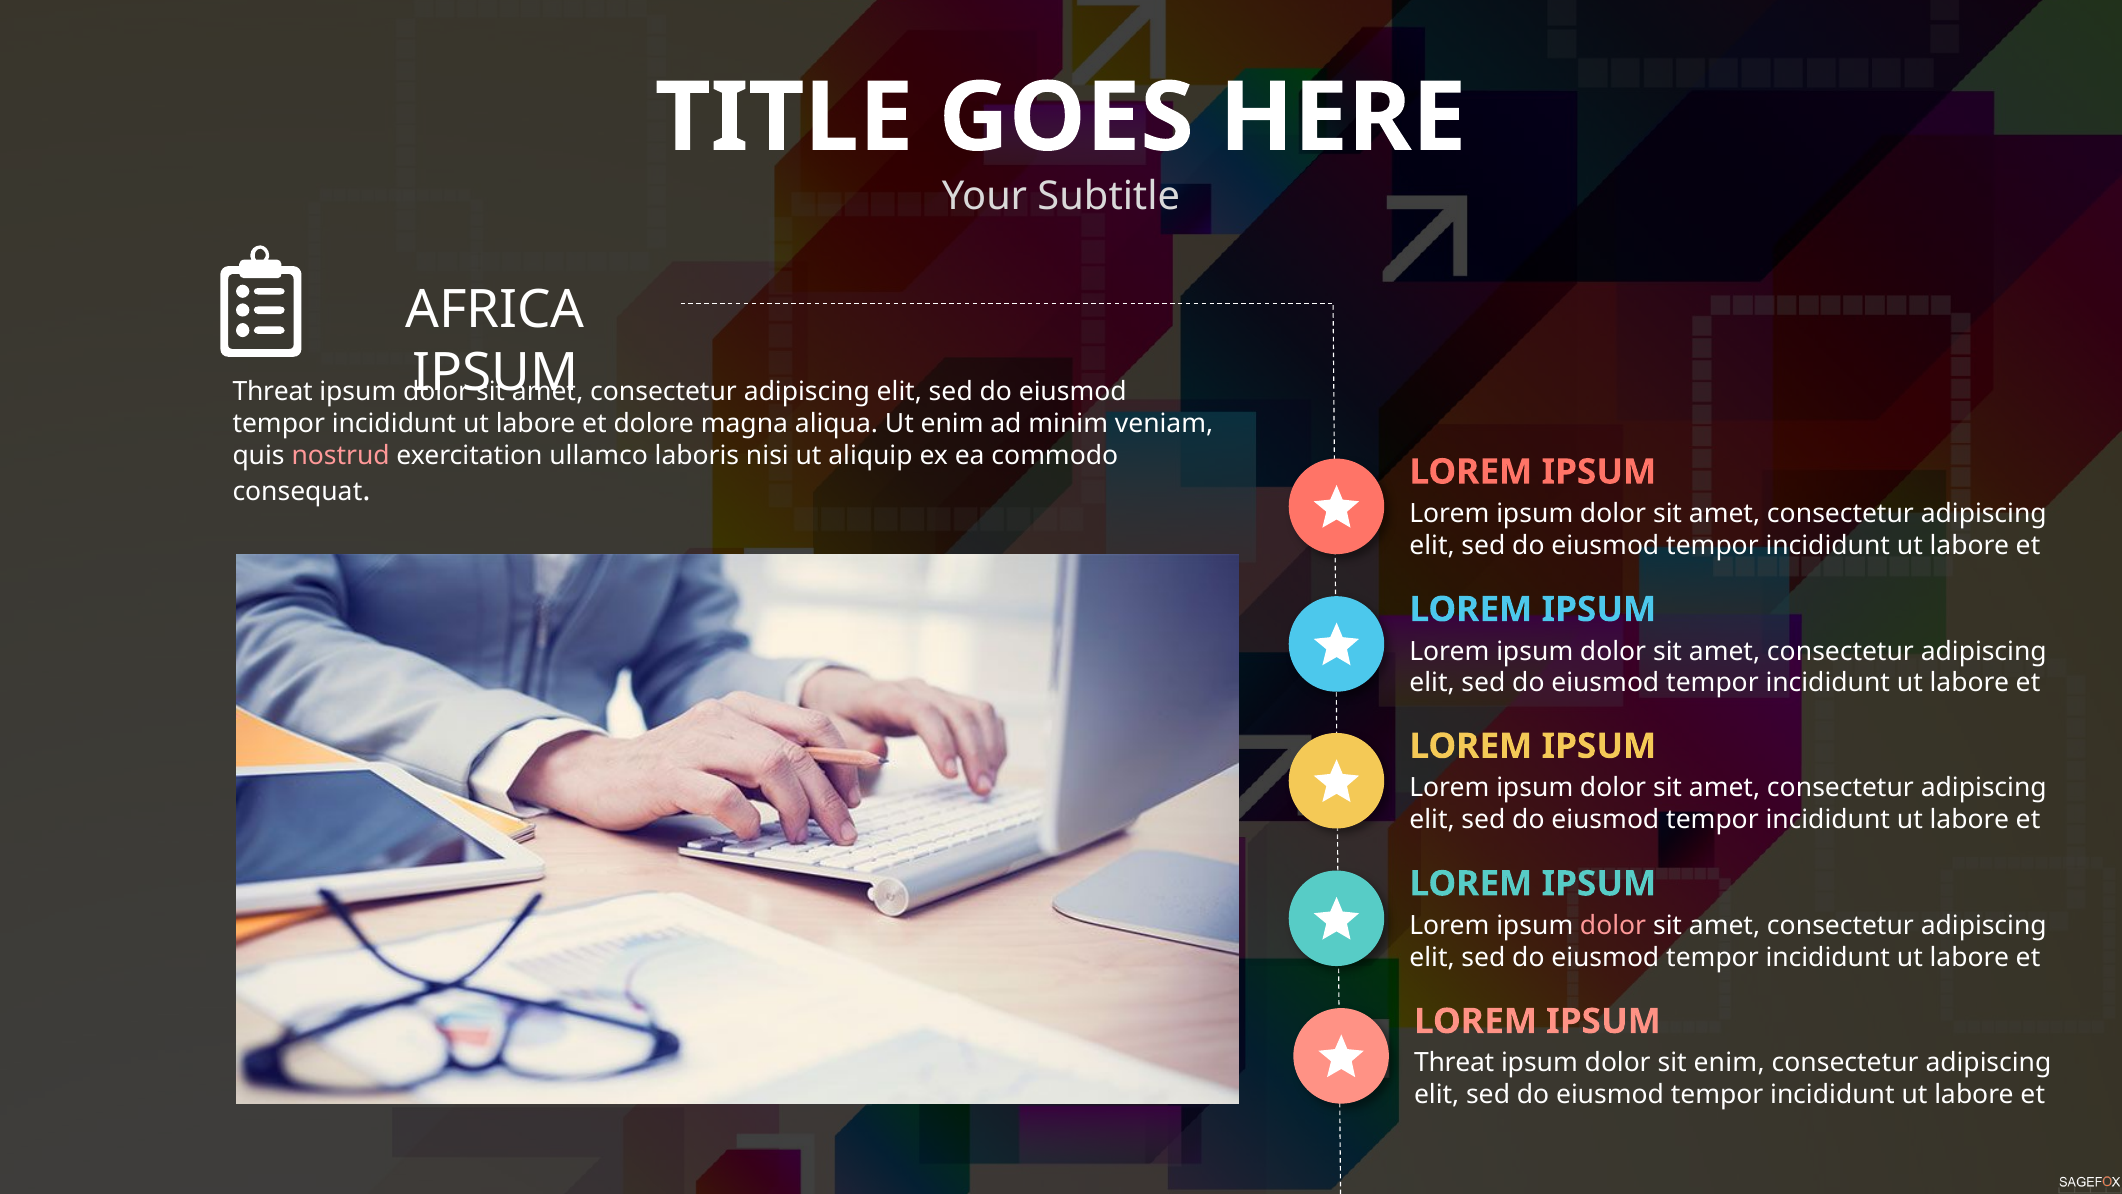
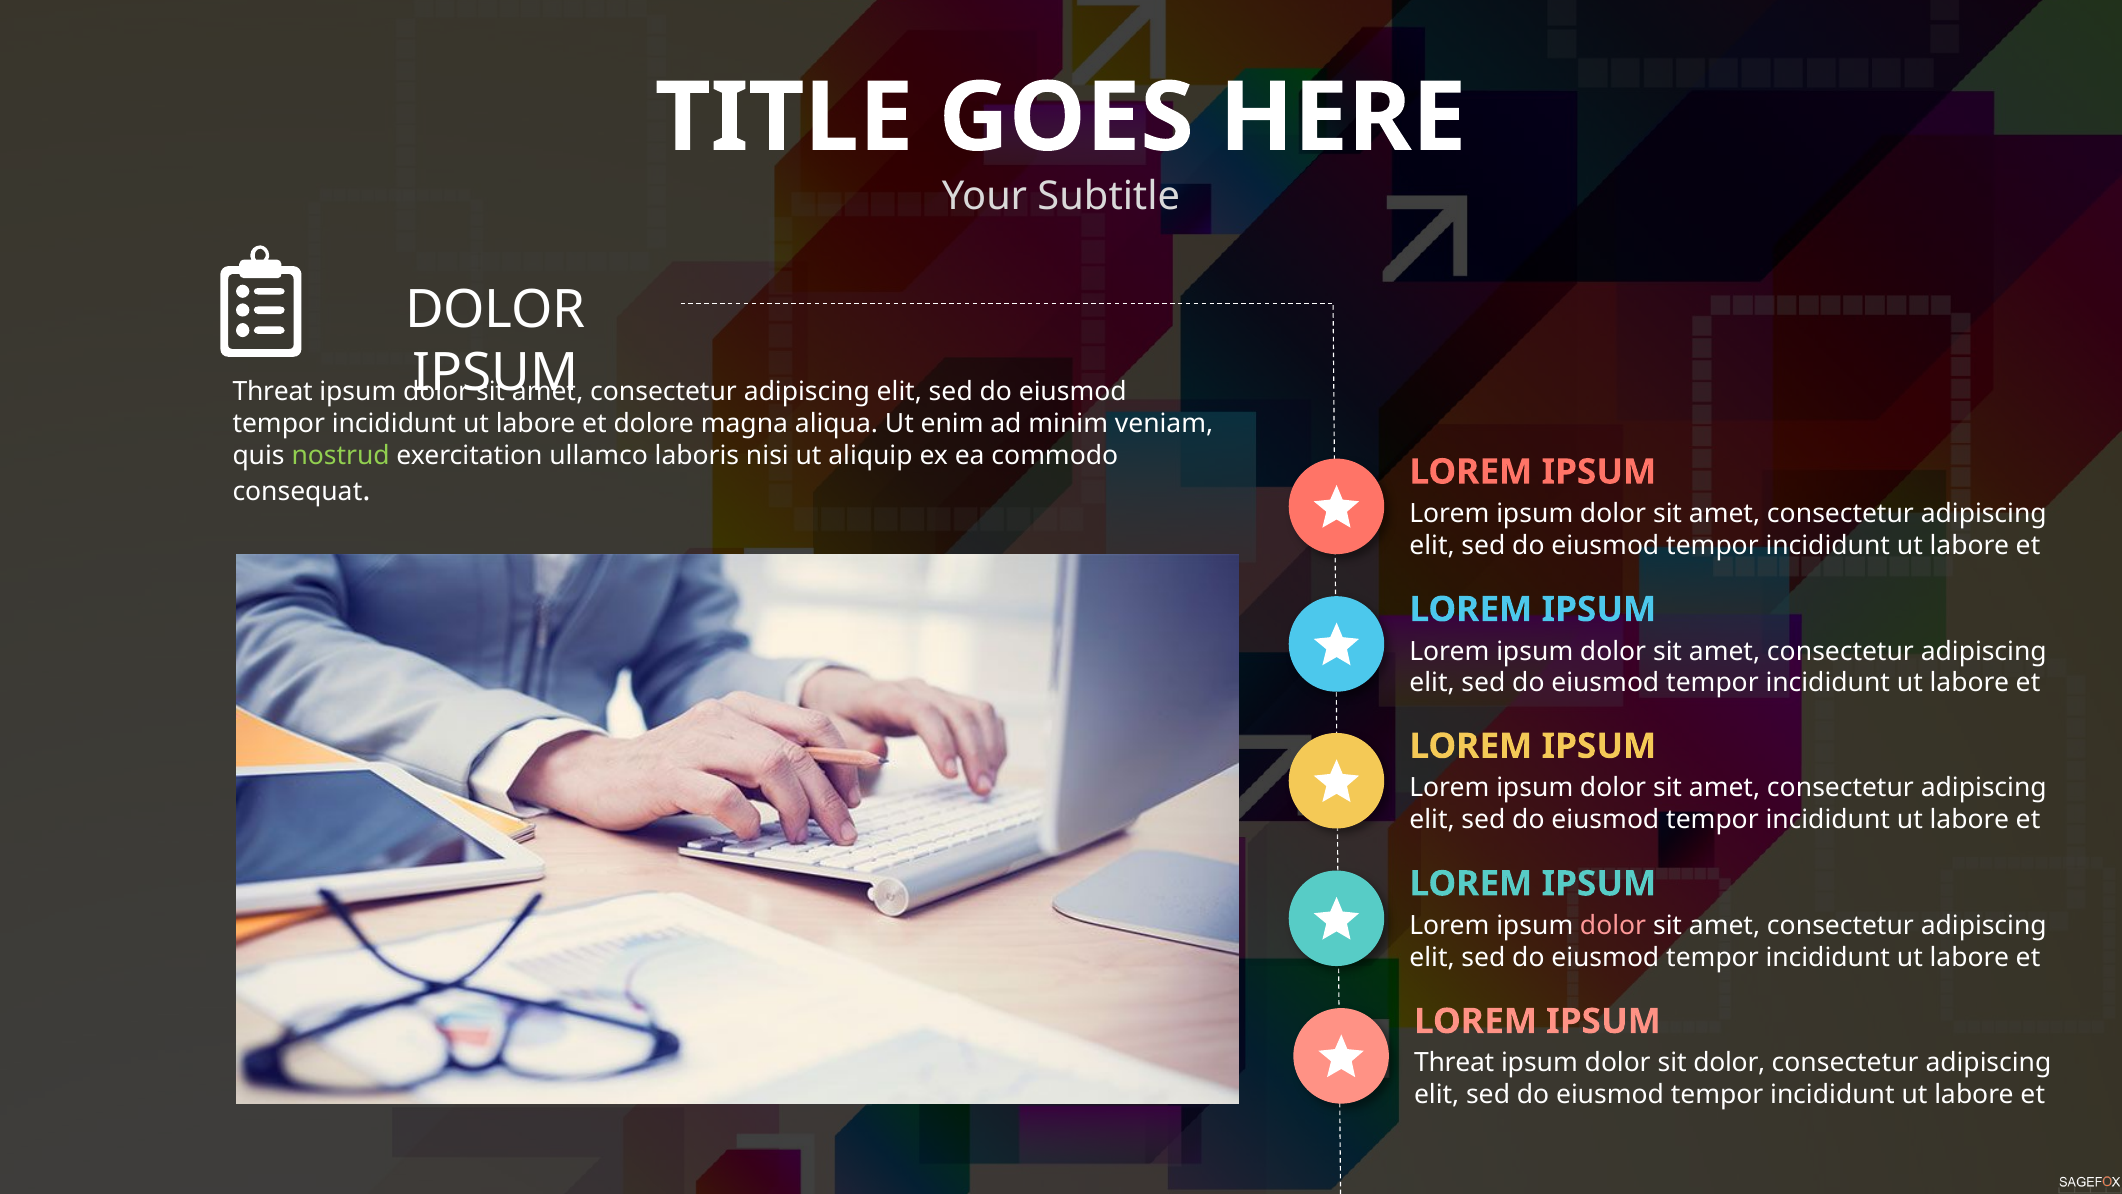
AFRICA at (495, 310): AFRICA -> DOLOR
nostrud colour: pink -> light green
sit enim: enim -> dolor
